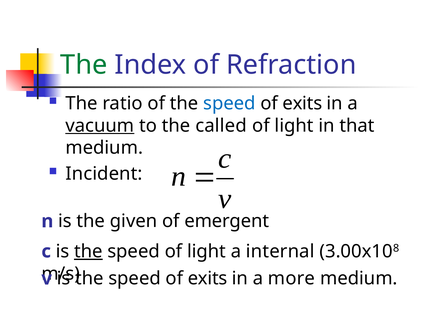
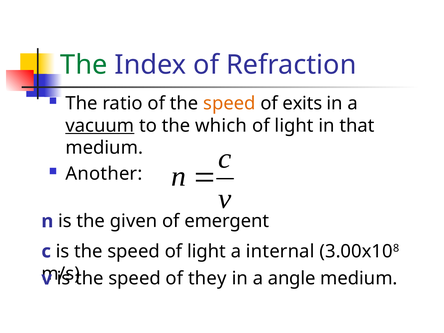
speed at (229, 103) colour: blue -> orange
called: called -> which
Incident: Incident -> Another
the at (88, 251) underline: present -> none
exits at (208, 278): exits -> they
more: more -> angle
